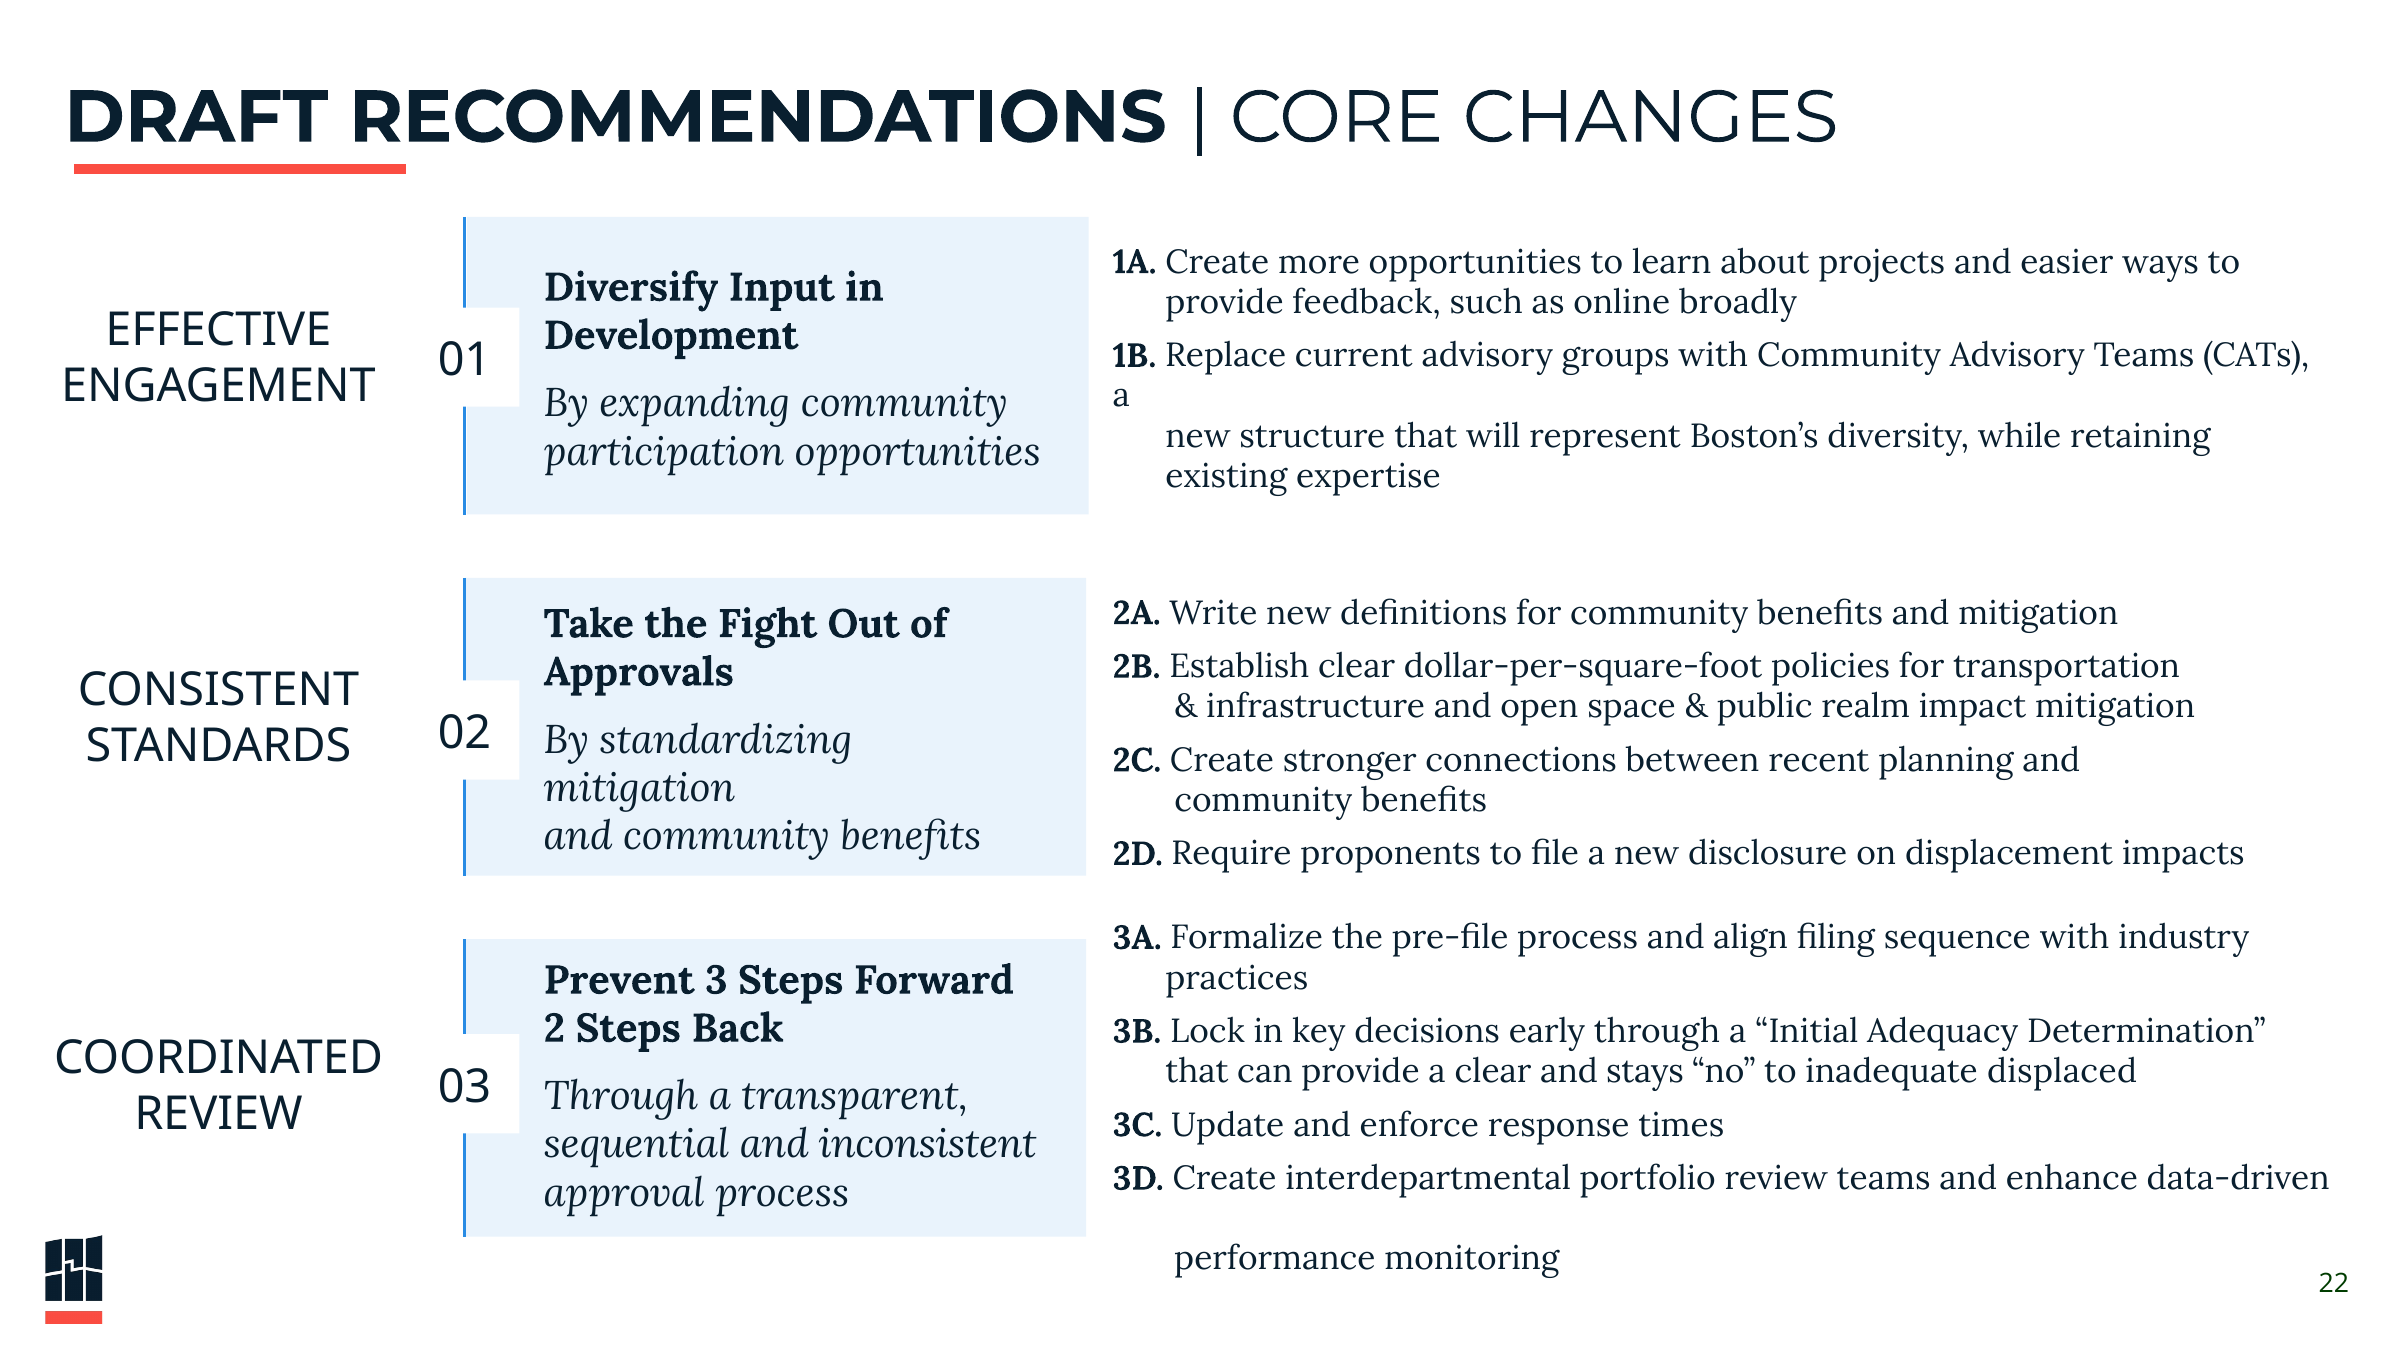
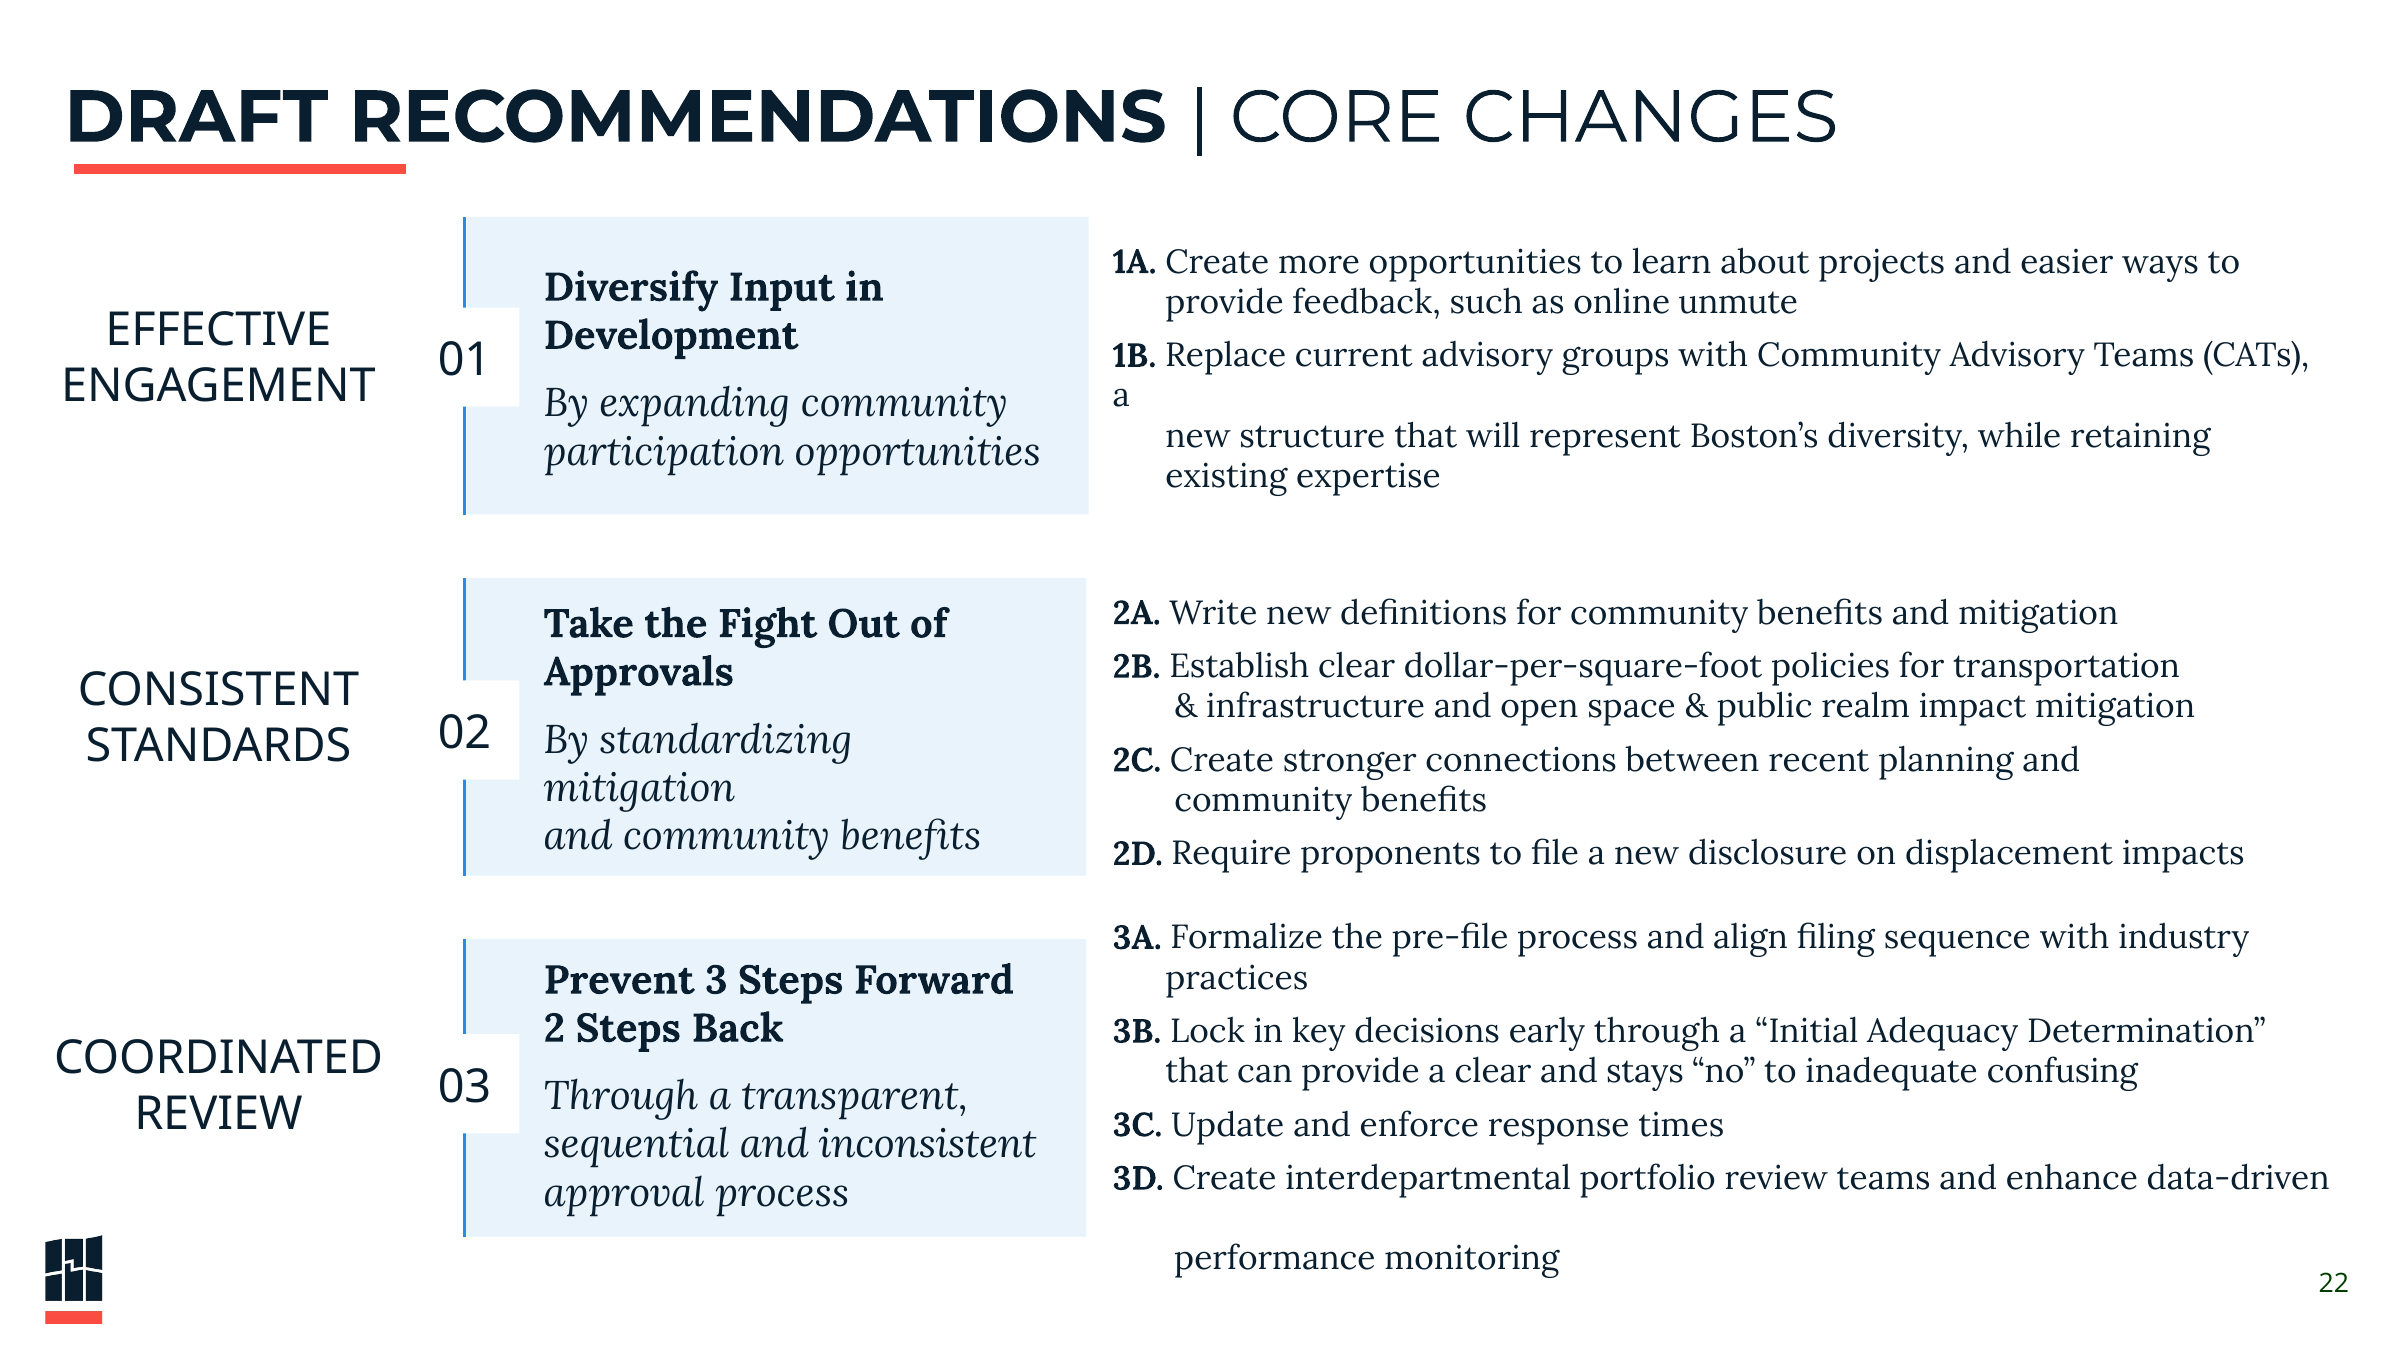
broadly: broadly -> unmute
displaced: displaced -> confusing
